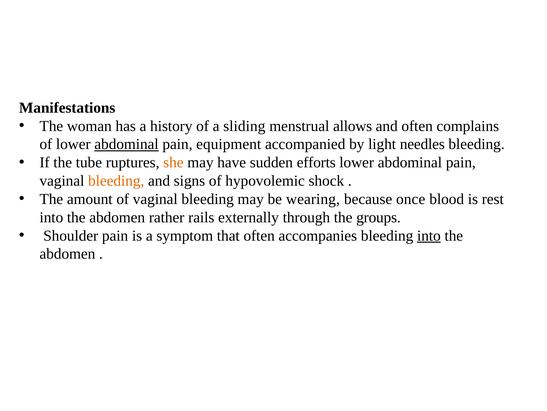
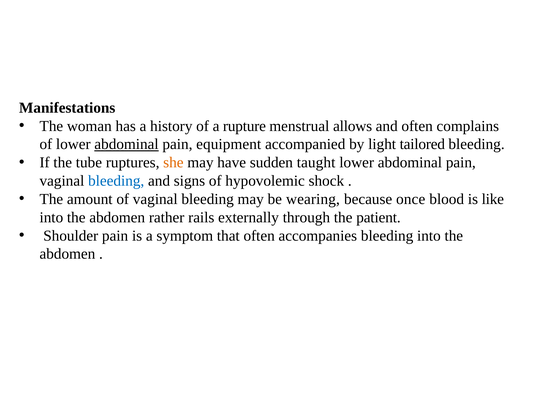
sliding: sliding -> rupture
needles: needles -> tailored
efforts: efforts -> taught
bleeding at (116, 180) colour: orange -> blue
rest: rest -> like
groups: groups -> patient
into at (429, 235) underline: present -> none
